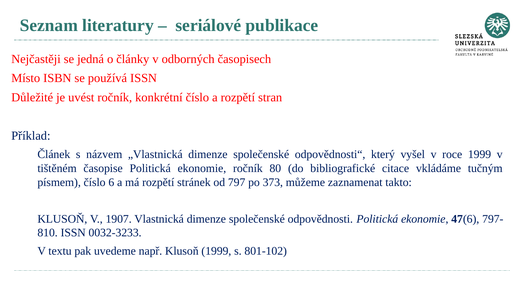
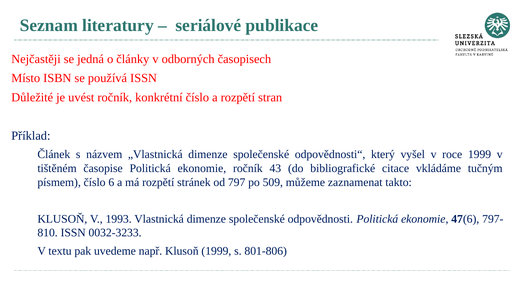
80: 80 -> 43
373: 373 -> 509
1907: 1907 -> 1993
801-102: 801-102 -> 801-806
